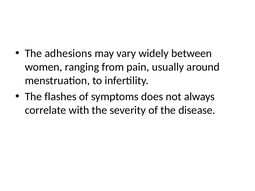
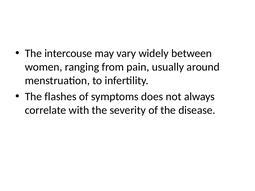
adhesions: adhesions -> intercouse
